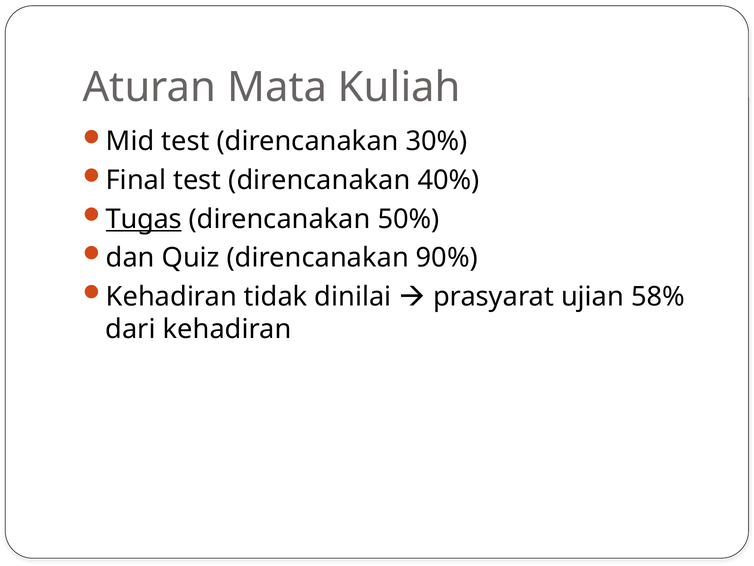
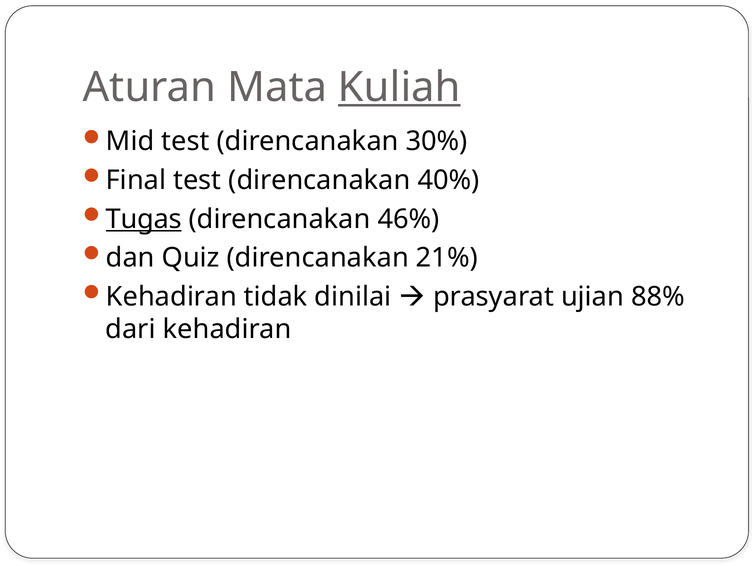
Kuliah underline: none -> present
50%: 50% -> 46%
90%: 90% -> 21%
58%: 58% -> 88%
